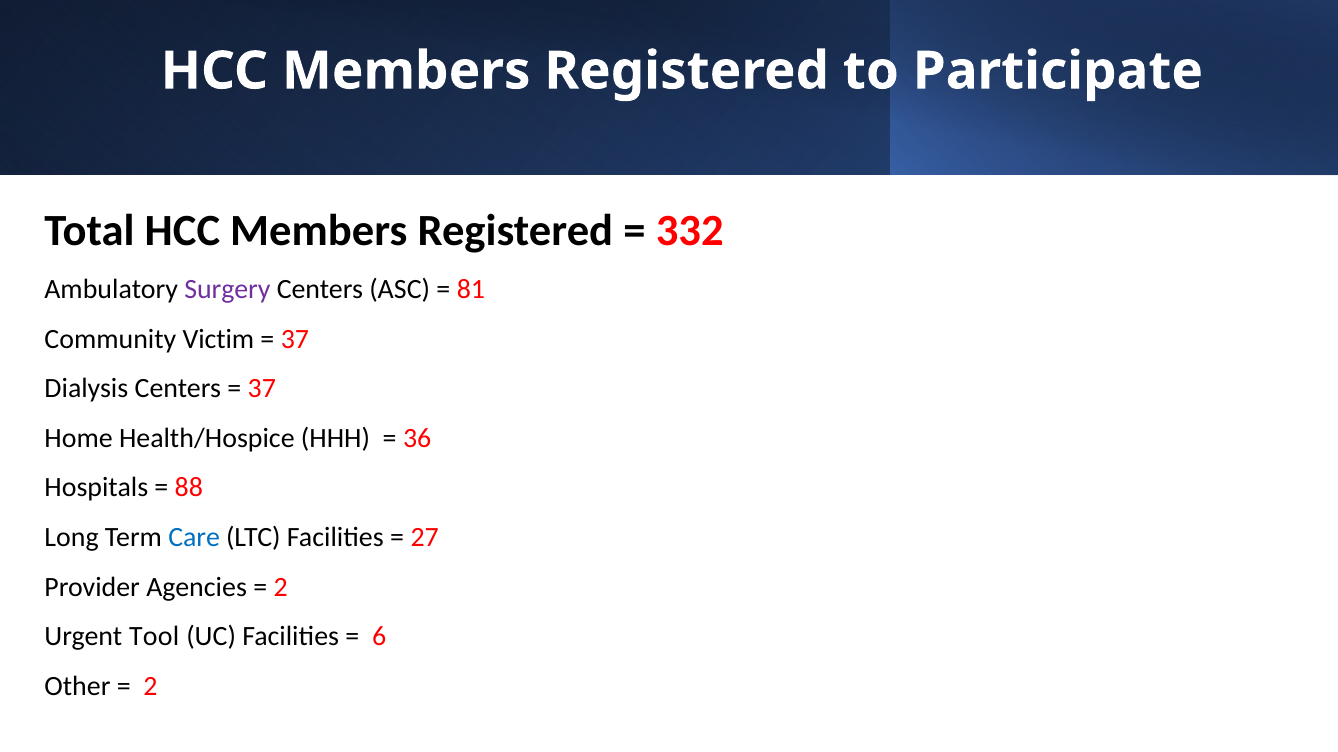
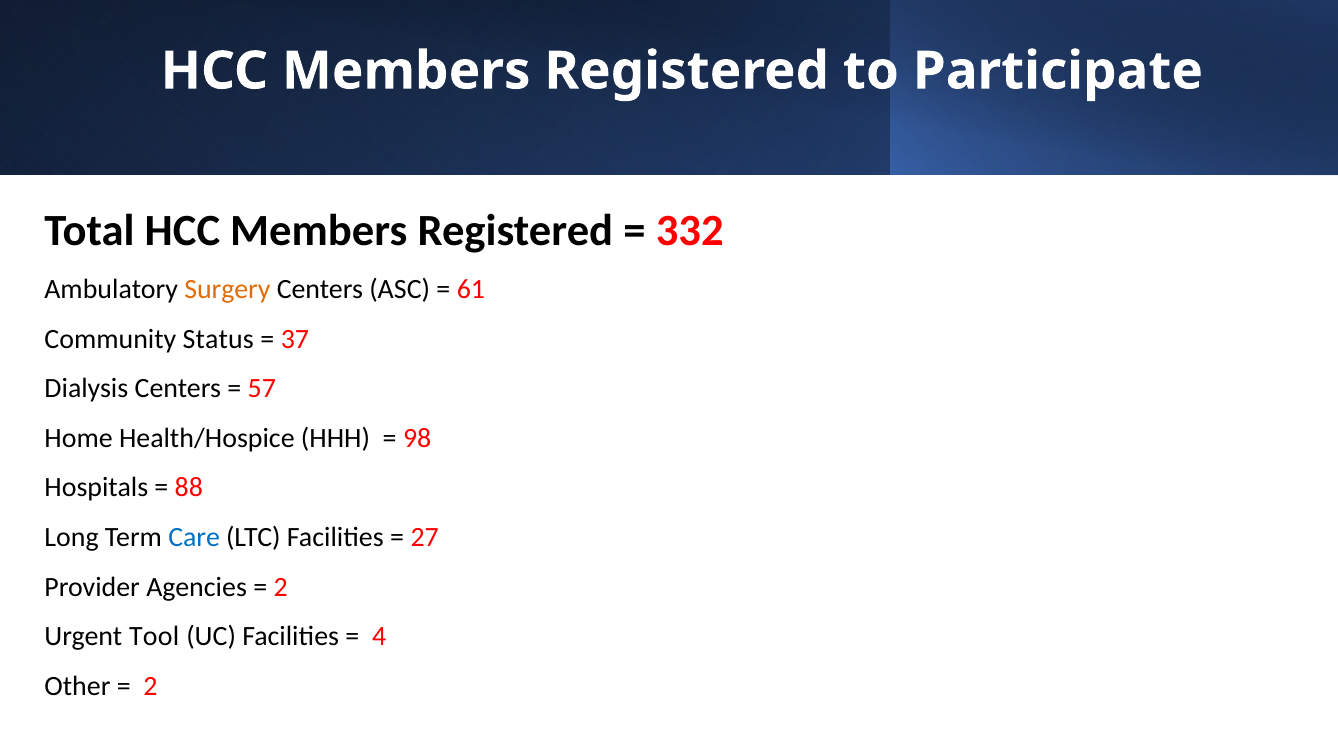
Surgery colour: purple -> orange
81: 81 -> 61
Victim: Victim -> Status
37 at (262, 389): 37 -> 57
36: 36 -> 98
6: 6 -> 4
